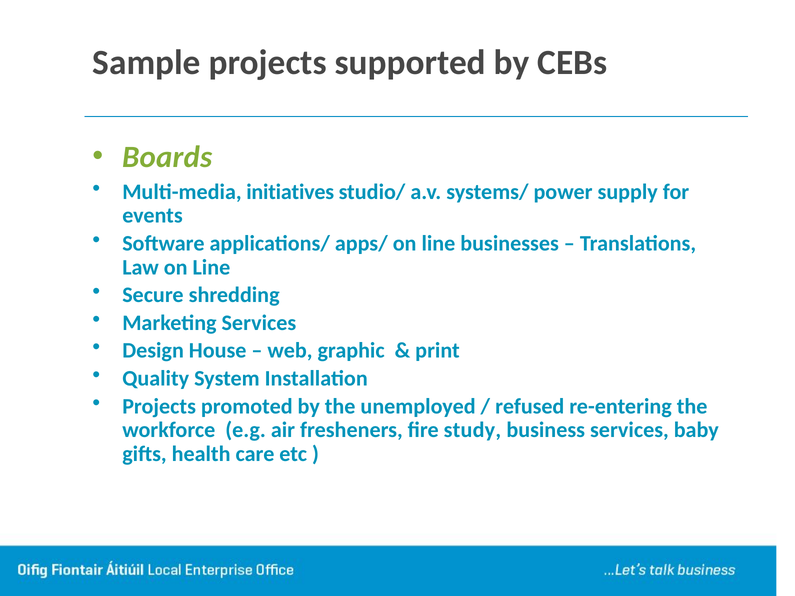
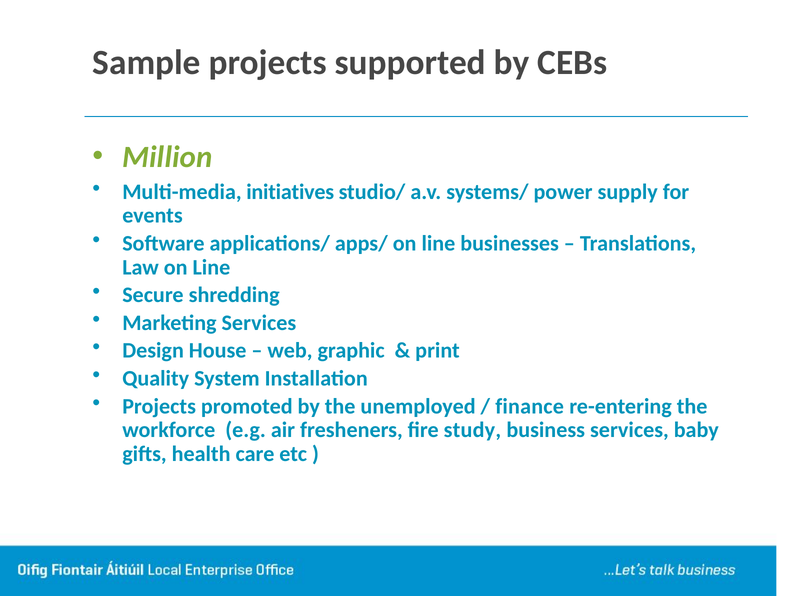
Boards: Boards -> Million
refused: refused -> finance
